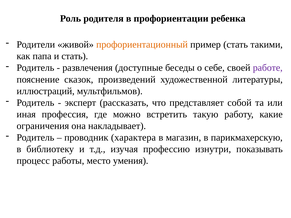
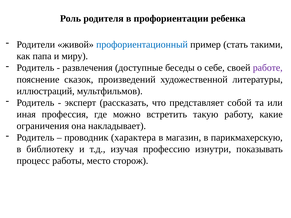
профориентационный colour: orange -> blue
и стать: стать -> миру
умения: умения -> сторож
